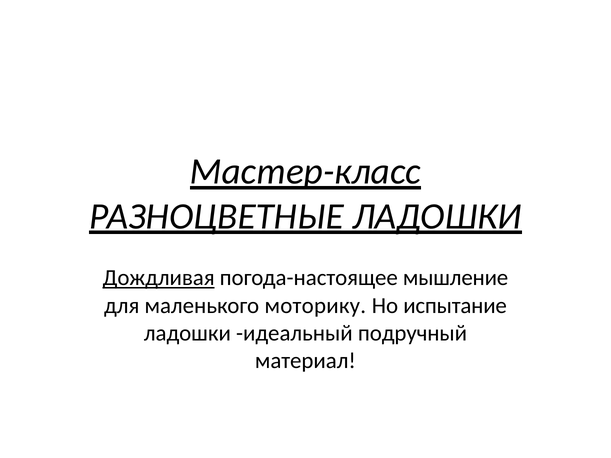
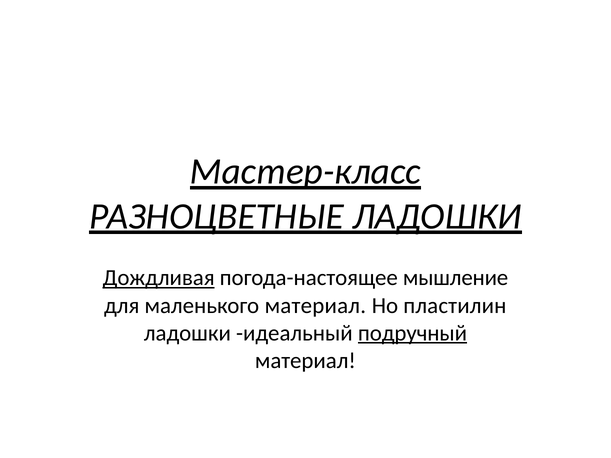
маленького моторику: моторику -> материал
испытание: испытание -> пластилин
подручный underline: none -> present
